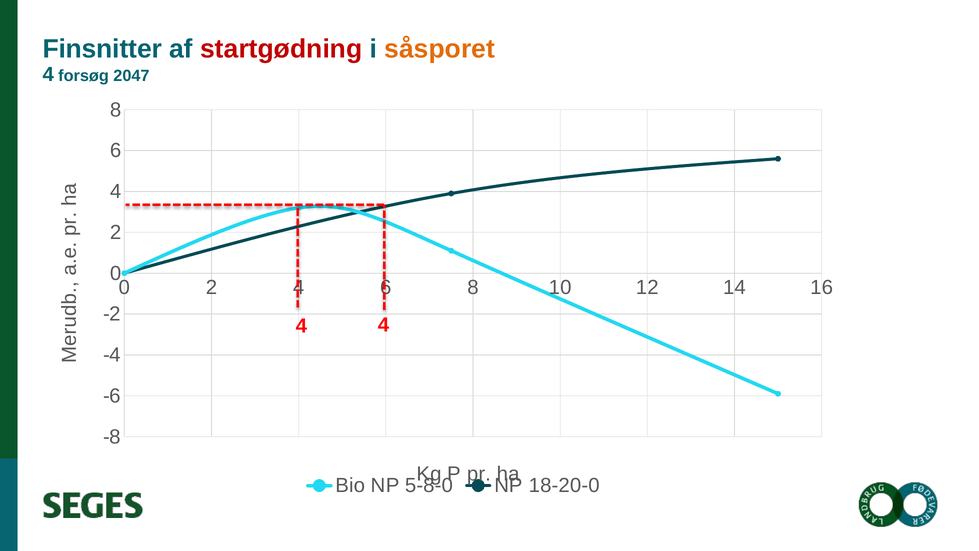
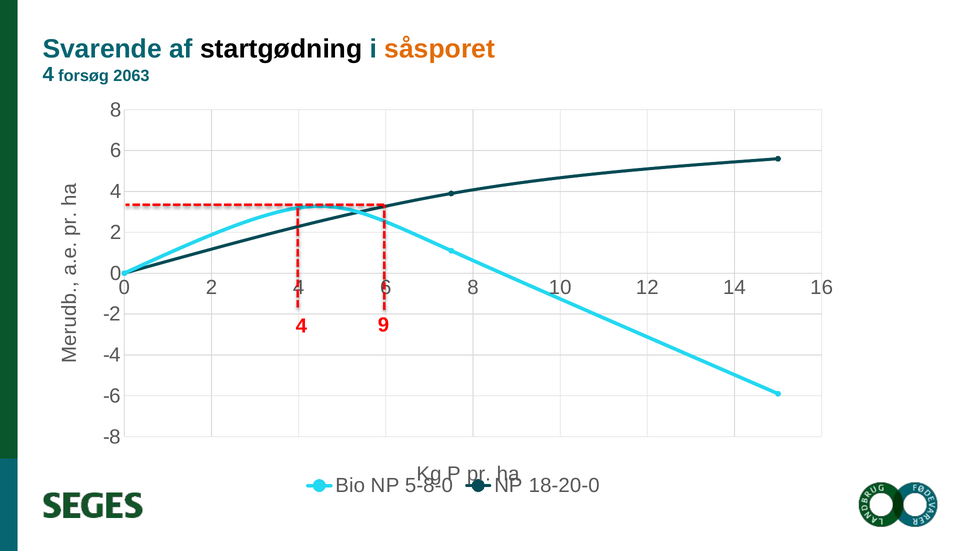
Finsnitter: Finsnitter -> Svarende
startgødning colour: red -> black
2047: 2047 -> 2063
4 4: 4 -> 9
